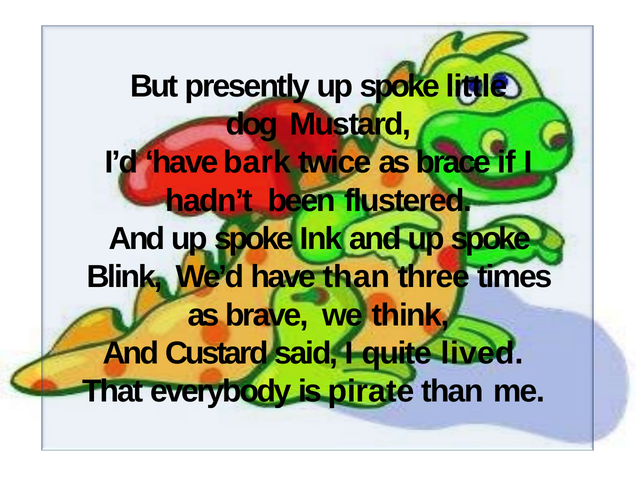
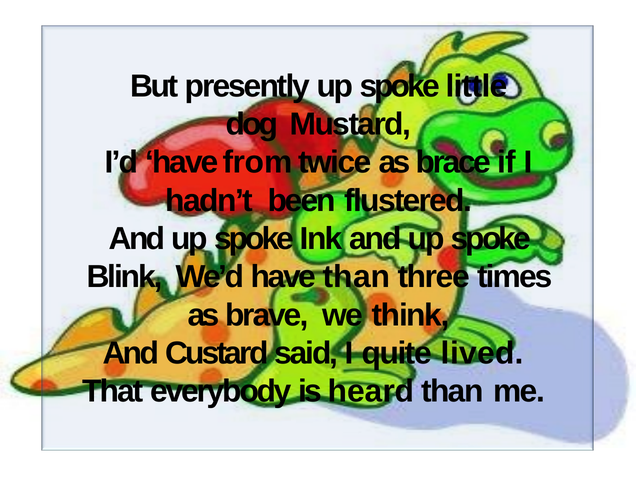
bark: bark -> from
pirate: pirate -> heard
